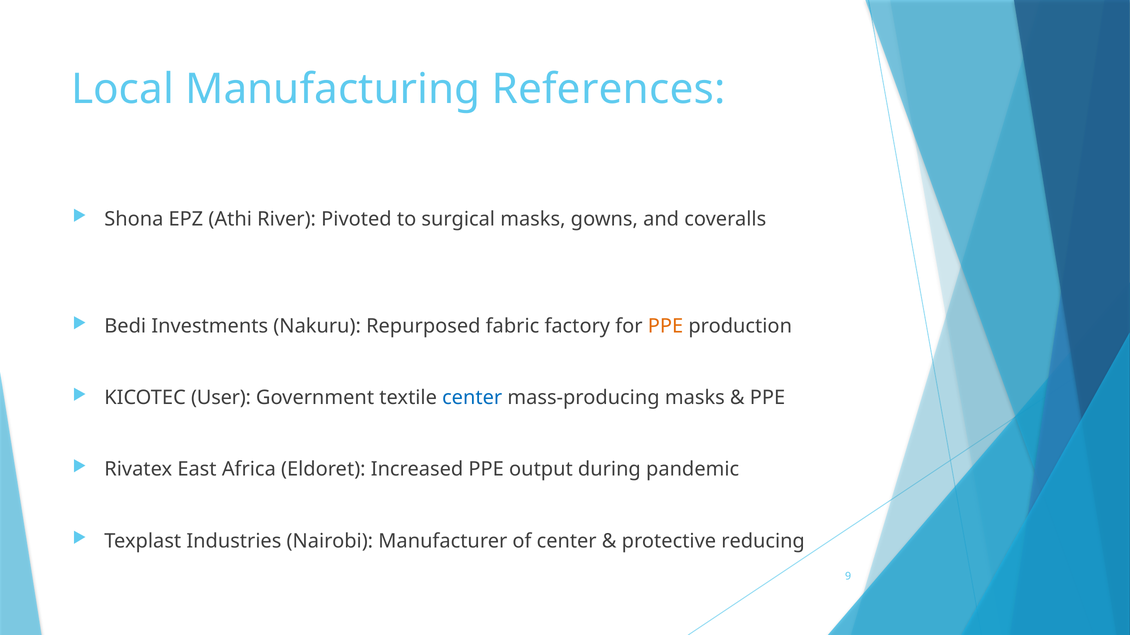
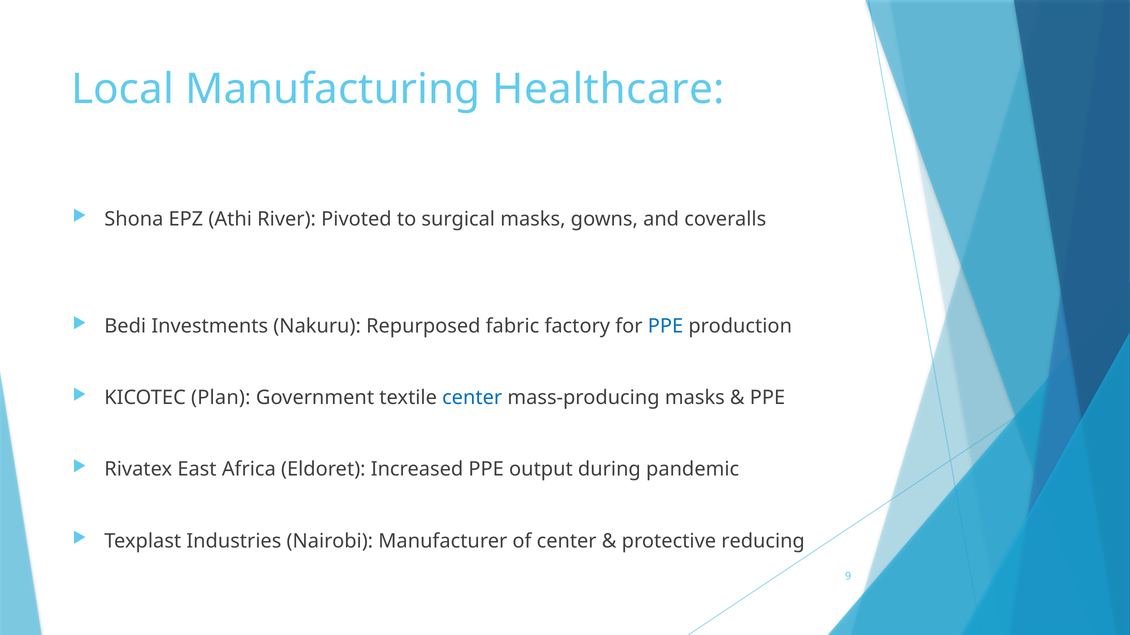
References: References -> Healthcare
PPE at (666, 327) colour: orange -> blue
User: User -> Plan
